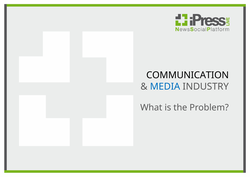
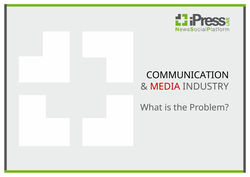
MEDIA colour: blue -> red
